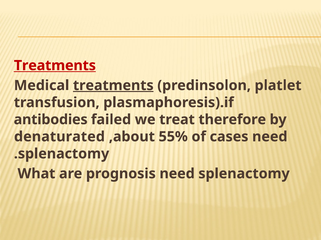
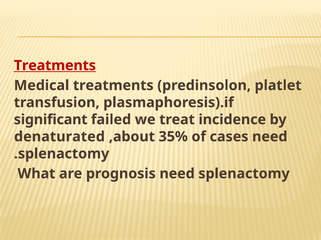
treatments at (113, 86) underline: present -> none
antibodies: antibodies -> significant
therefore: therefore -> incidence
55%: 55% -> 35%
